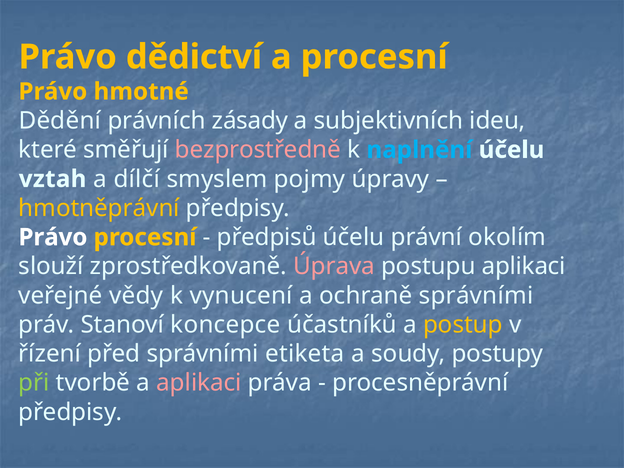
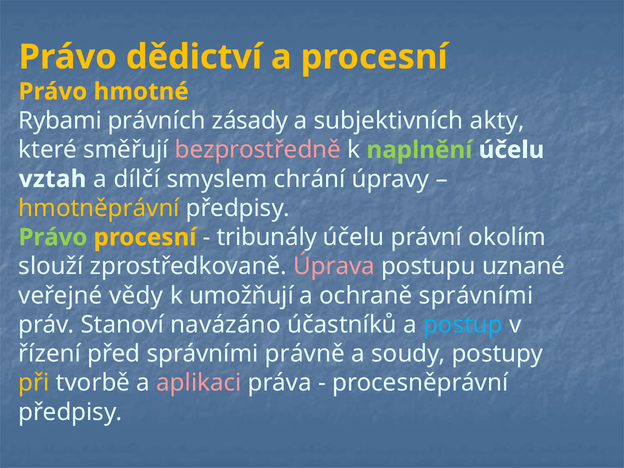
Dědění: Dědění -> Rybami
ideu: ideu -> akty
naplnění colour: light blue -> light green
pojmy: pojmy -> chrání
Právo at (53, 237) colour: white -> light green
předpisů: předpisů -> tribunály
postupu aplikaci: aplikaci -> uznané
vynucení: vynucení -> umožňují
koncepce: koncepce -> navázáno
postup colour: yellow -> light blue
etiketa: etiketa -> právně
při colour: light green -> yellow
